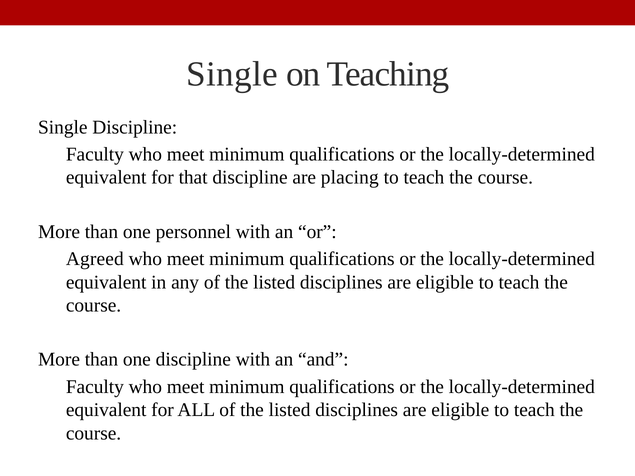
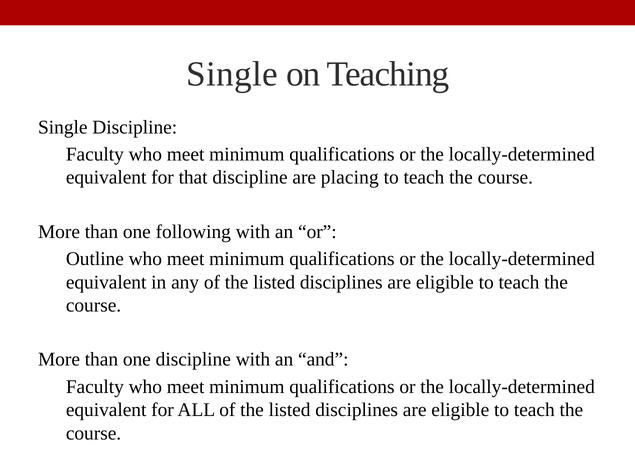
personnel: personnel -> following
Agreed: Agreed -> Outline
